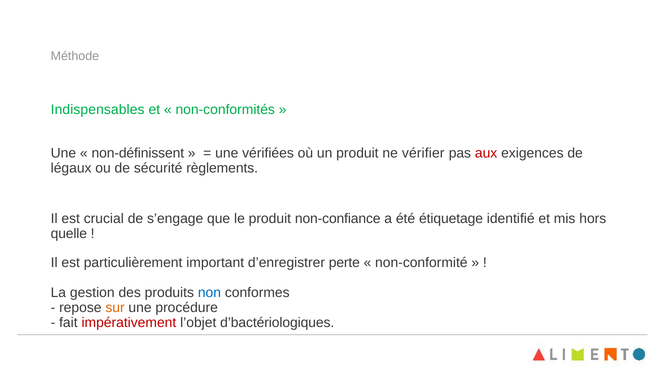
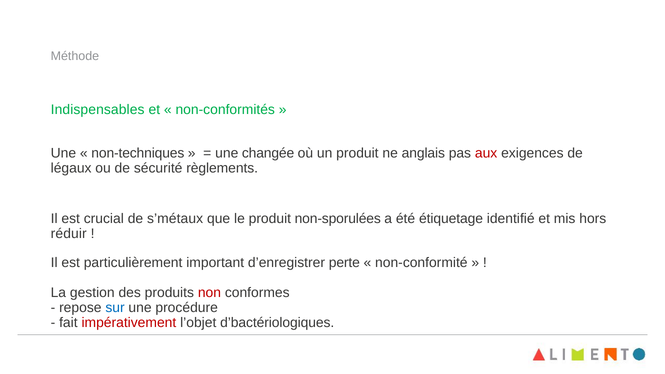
non-définissent: non-définissent -> non-techniques
vérifiées: vérifiées -> changée
vérifier: vérifier -> anglais
s’engage: s’engage -> s’métaux
non-confiance: non-confiance -> non-sporulées
quelle: quelle -> réduir
non colour: blue -> red
sur colour: orange -> blue
